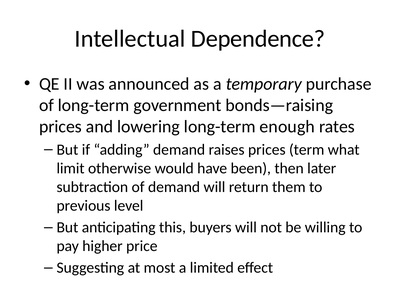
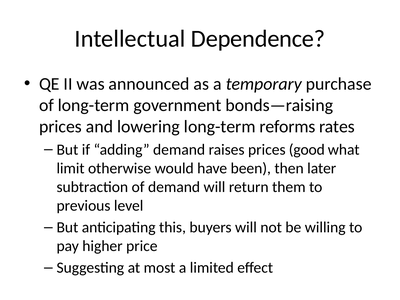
enough: enough -> reforms
term: term -> good
